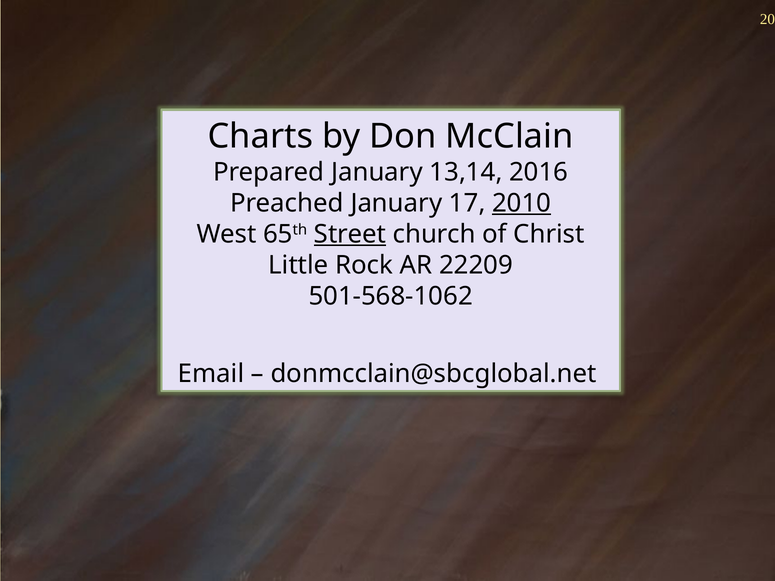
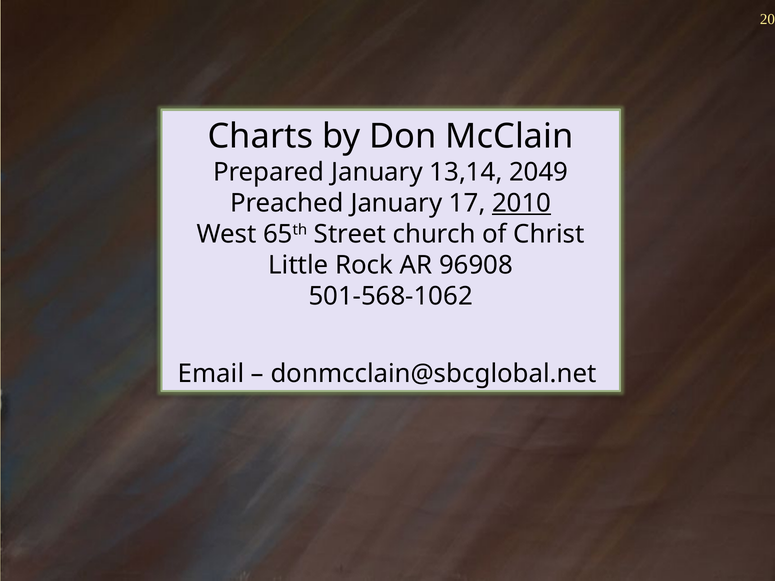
2016: 2016 -> 2049
Street underline: present -> none
22209: 22209 -> 96908
